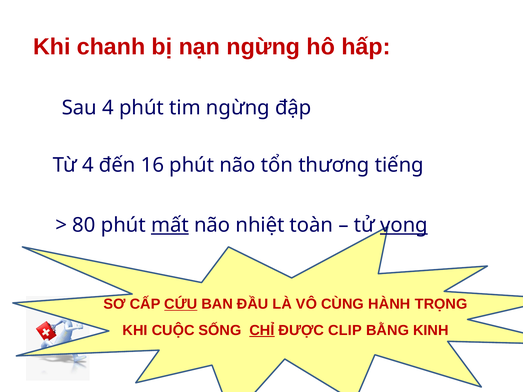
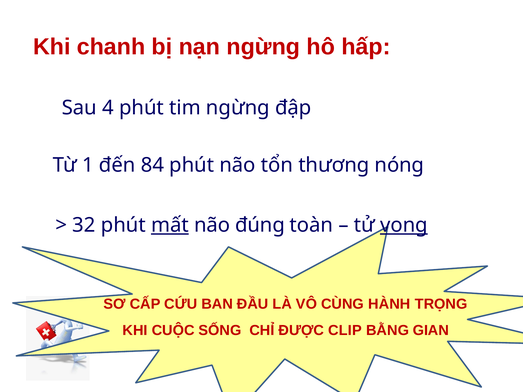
Từ 4: 4 -> 1
16: 16 -> 84
tiếng: tiếng -> nóng
80: 80 -> 32
nhiệt: nhiệt -> đúng
CỨU underline: present -> none
CHỈ underline: present -> none
KINH: KINH -> GIAN
